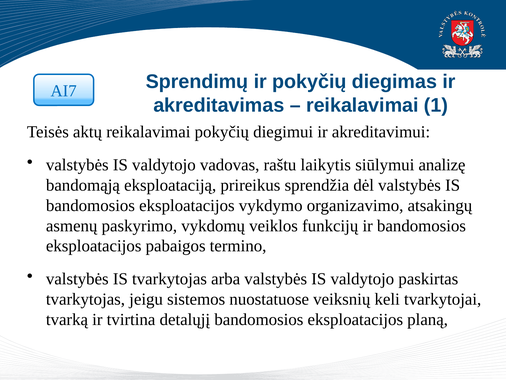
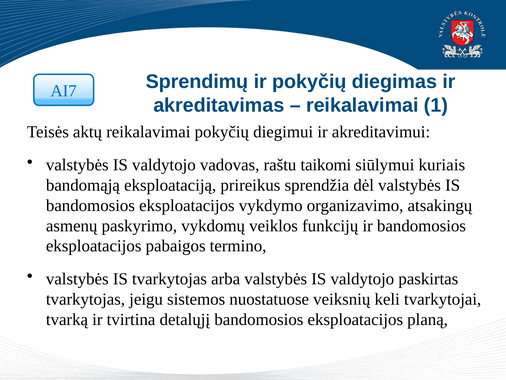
laikytis: laikytis -> taikomi
analizę: analizę -> kuriais
